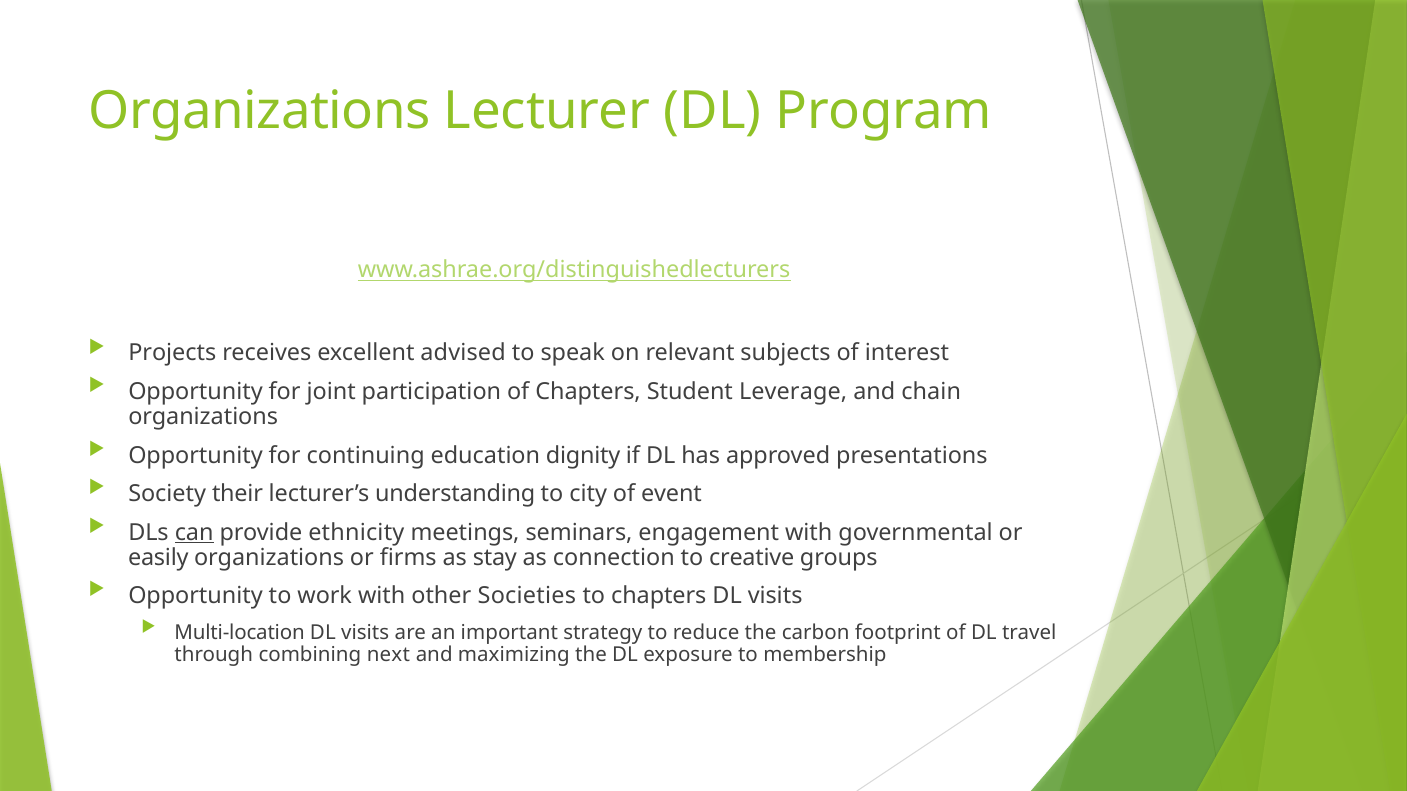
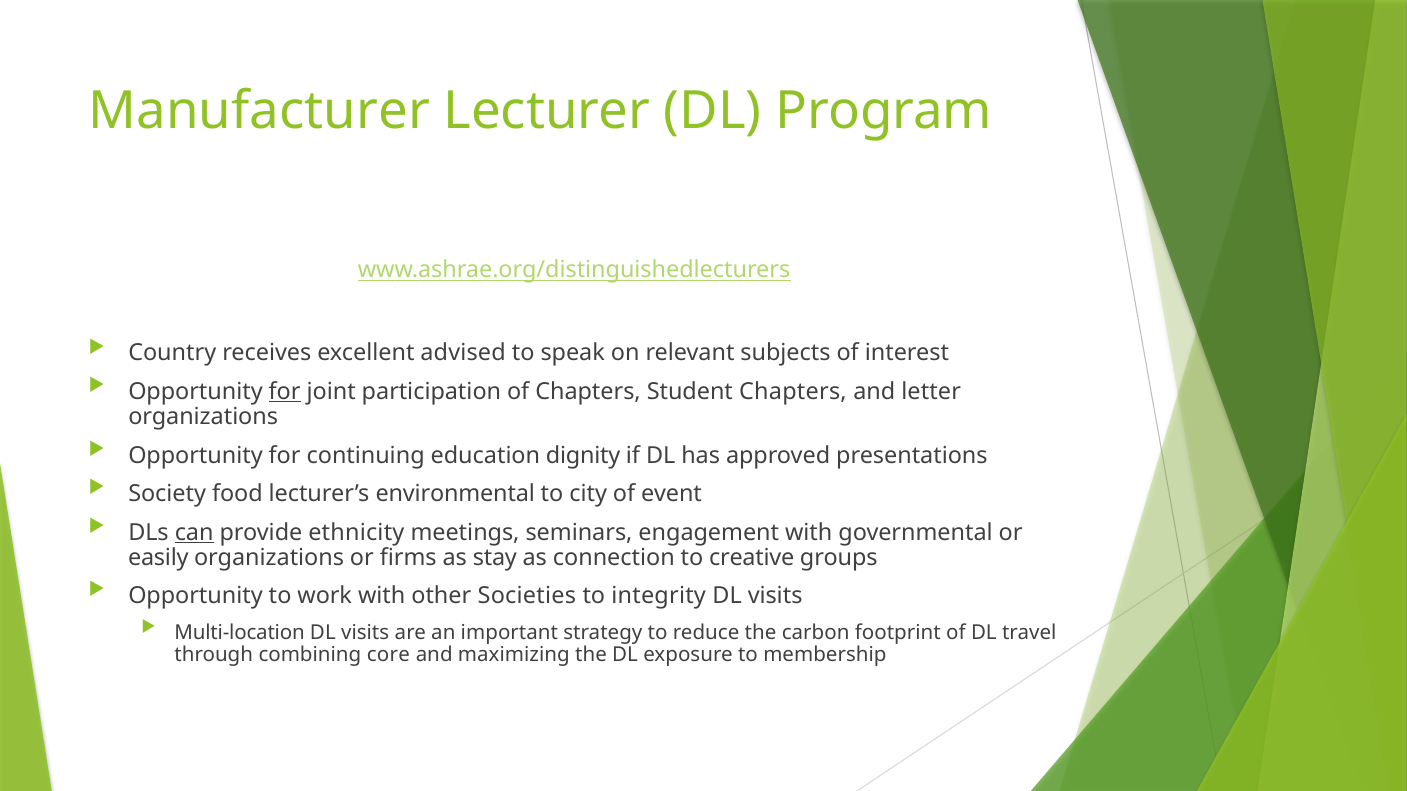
Organizations at (260, 111): Organizations -> Manufacturer
Projects: Projects -> Country
for at (285, 392) underline: none -> present
Student Leverage: Leverage -> Chapters
chain: chain -> letter
their: their -> food
understanding: understanding -> environmental
to chapters: chapters -> integrity
next: next -> core
